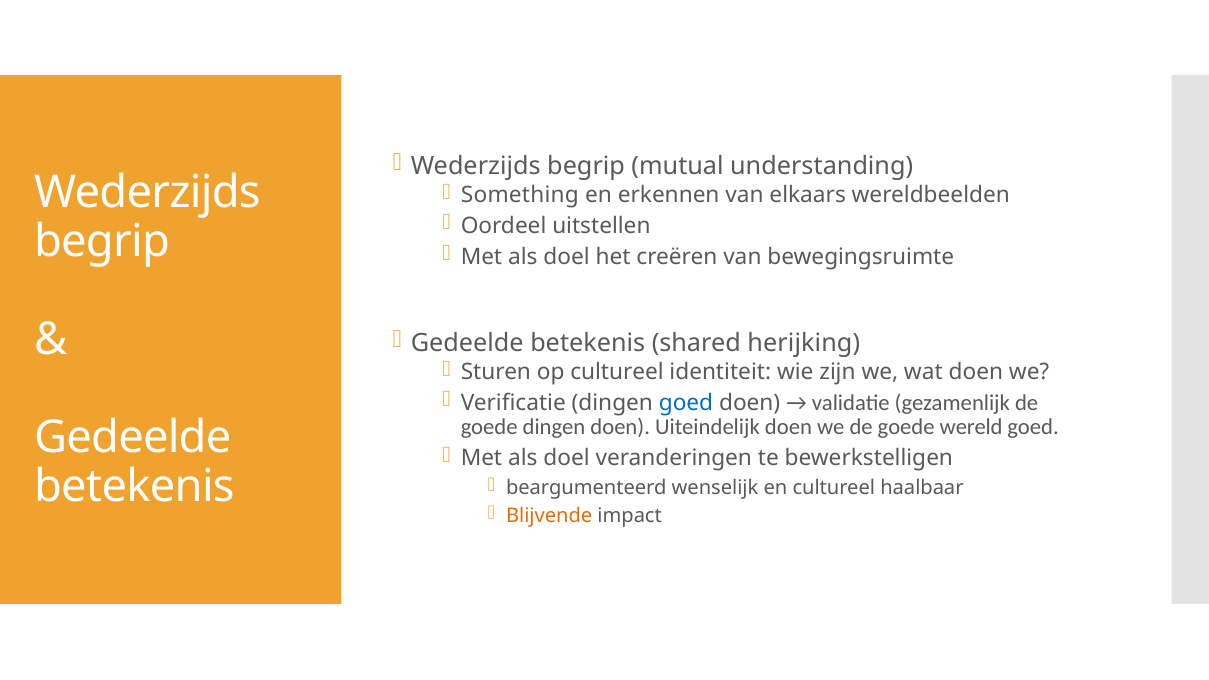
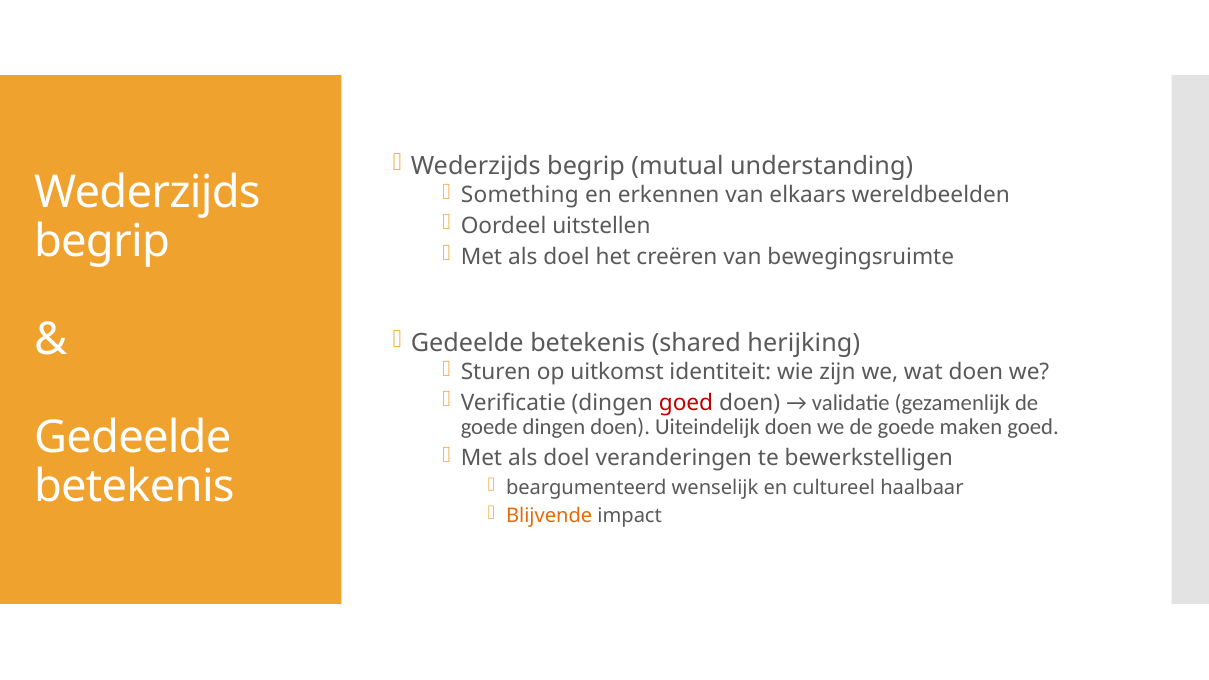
op cultureel: cultureel -> uitkomst
goed at (686, 403) colour: blue -> red
wereld: wereld -> maken
